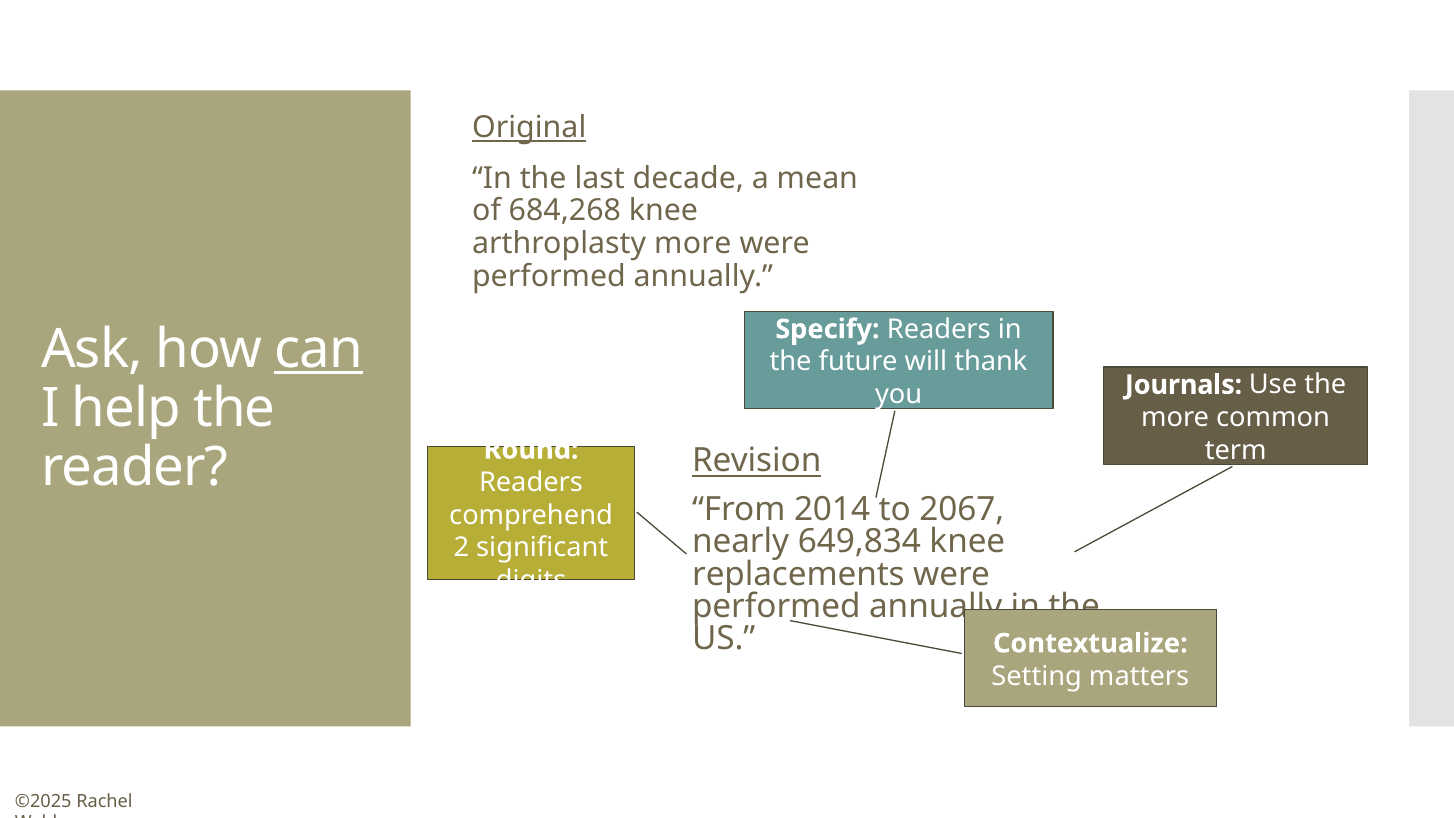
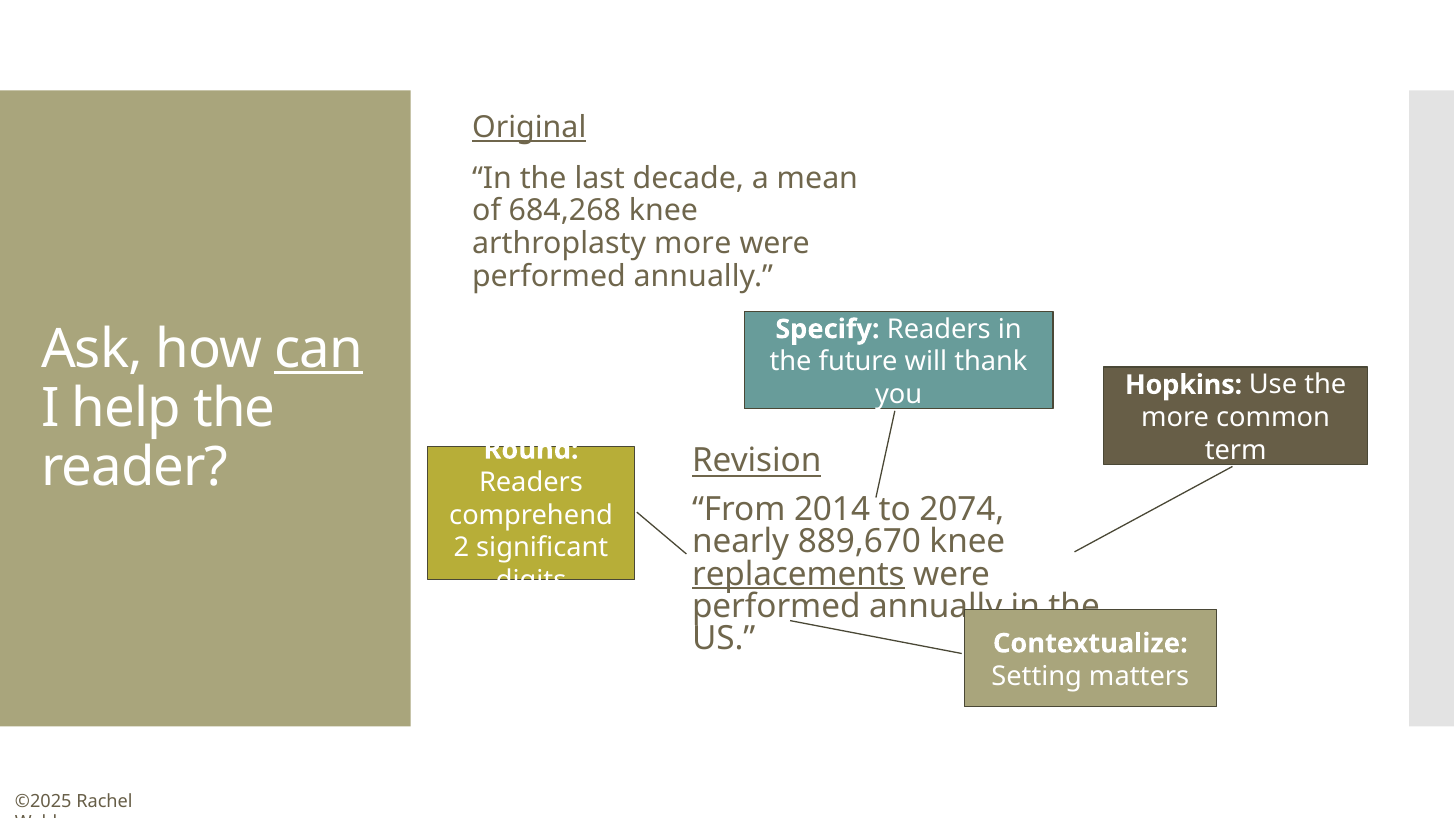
Journals: Journals -> Hopkins
2067: 2067 -> 2074
649,834: 649,834 -> 889,670
replacements underline: none -> present
